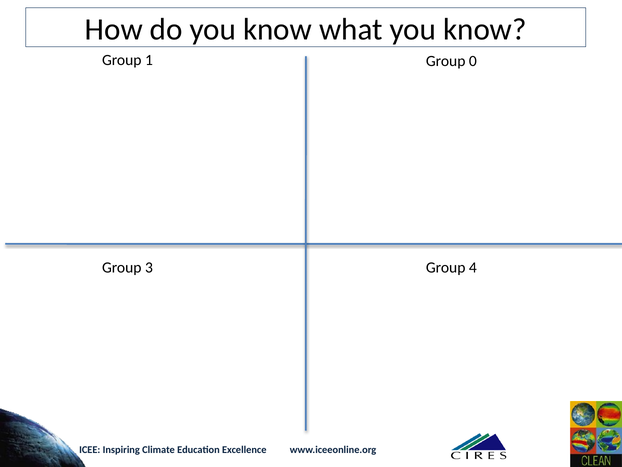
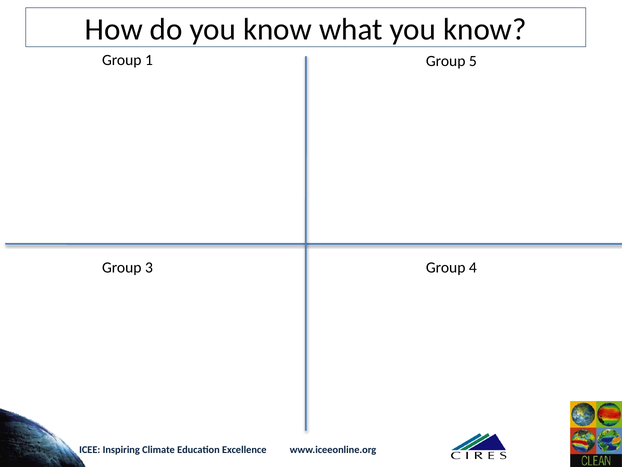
0: 0 -> 5
